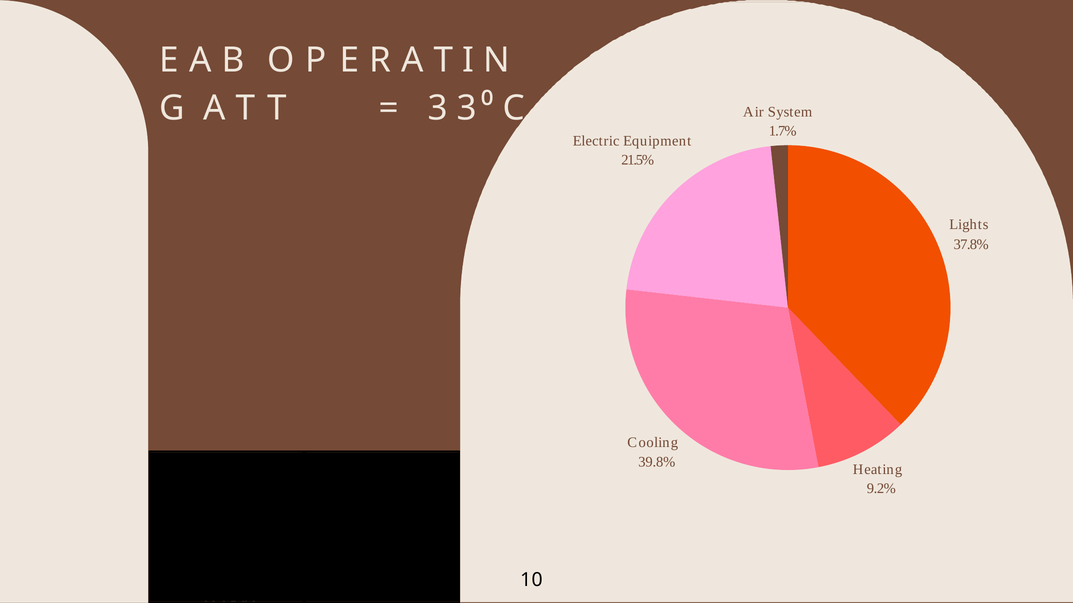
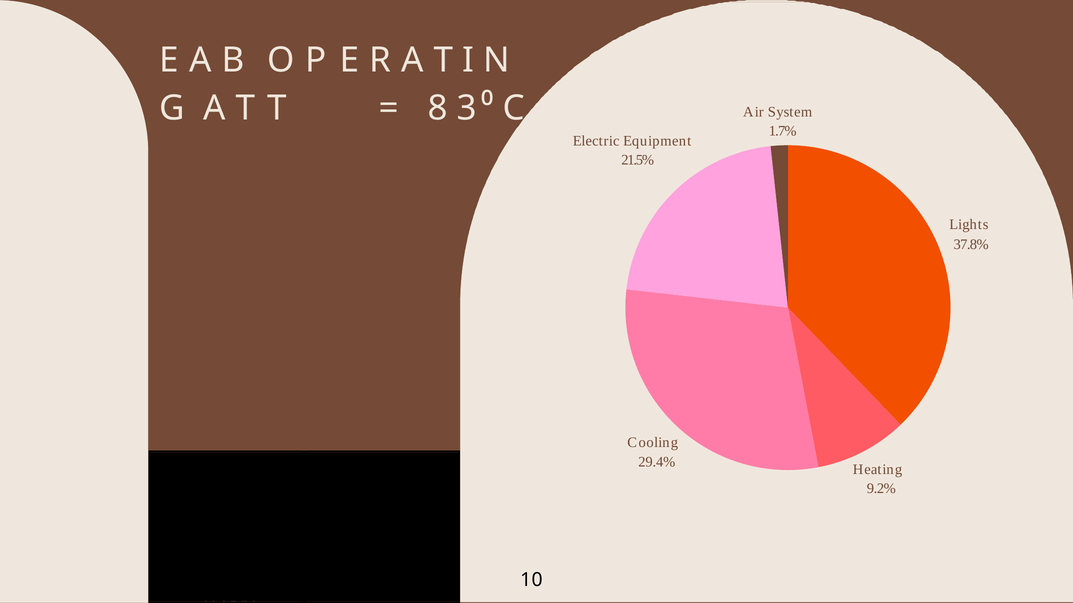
3: 3 -> 8
39.8%: 39.8% -> 29.4%
